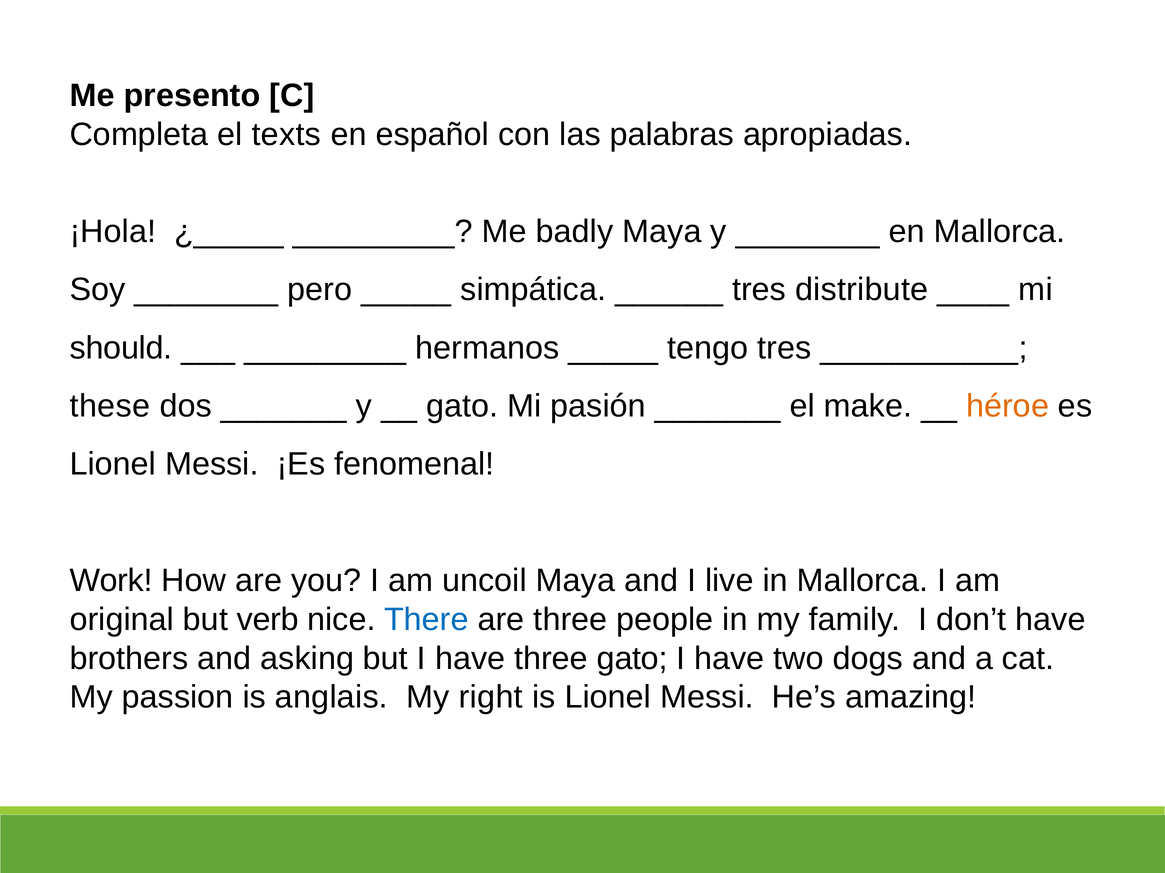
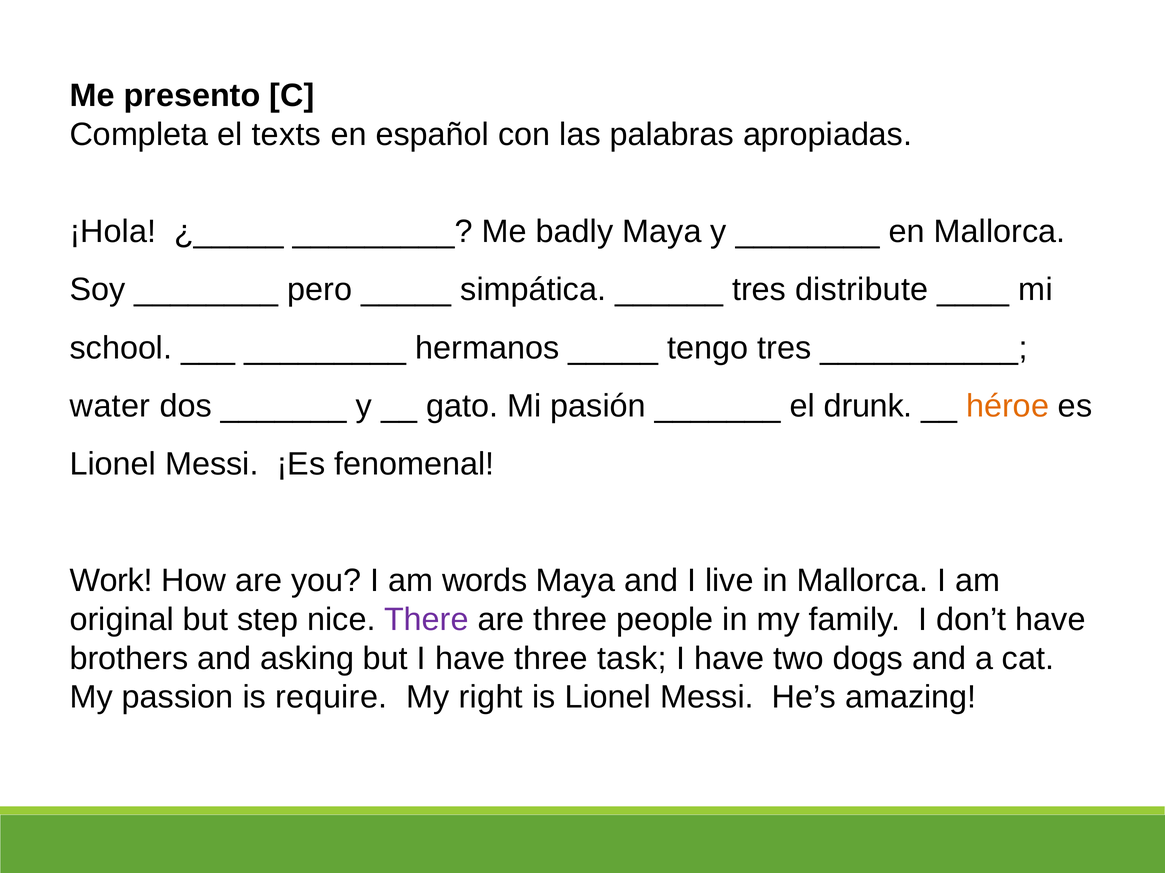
should: should -> school
these: these -> water
make: make -> drunk
uncoil: uncoil -> words
verb: verb -> step
There colour: blue -> purple
three gato: gato -> task
anglais: anglais -> require
